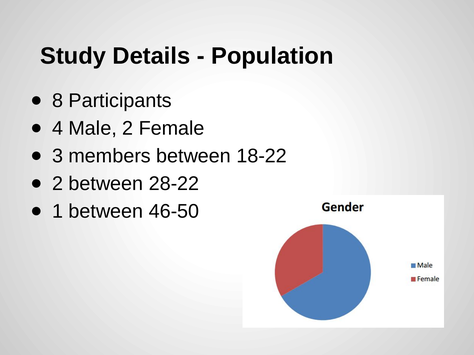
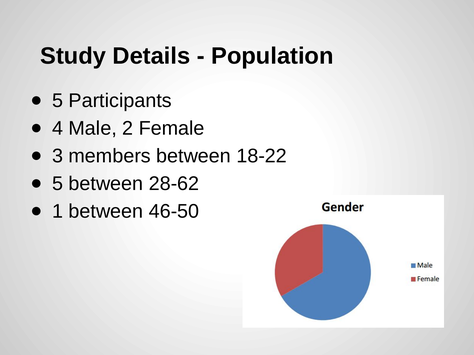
8 at (58, 101): 8 -> 5
2 at (58, 184): 2 -> 5
28-22: 28-22 -> 28-62
